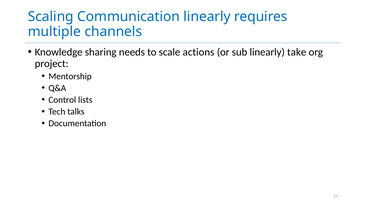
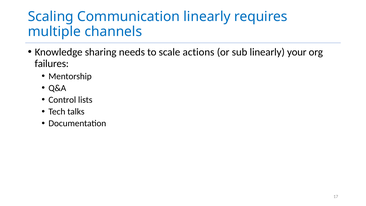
take: take -> your
project: project -> failures
